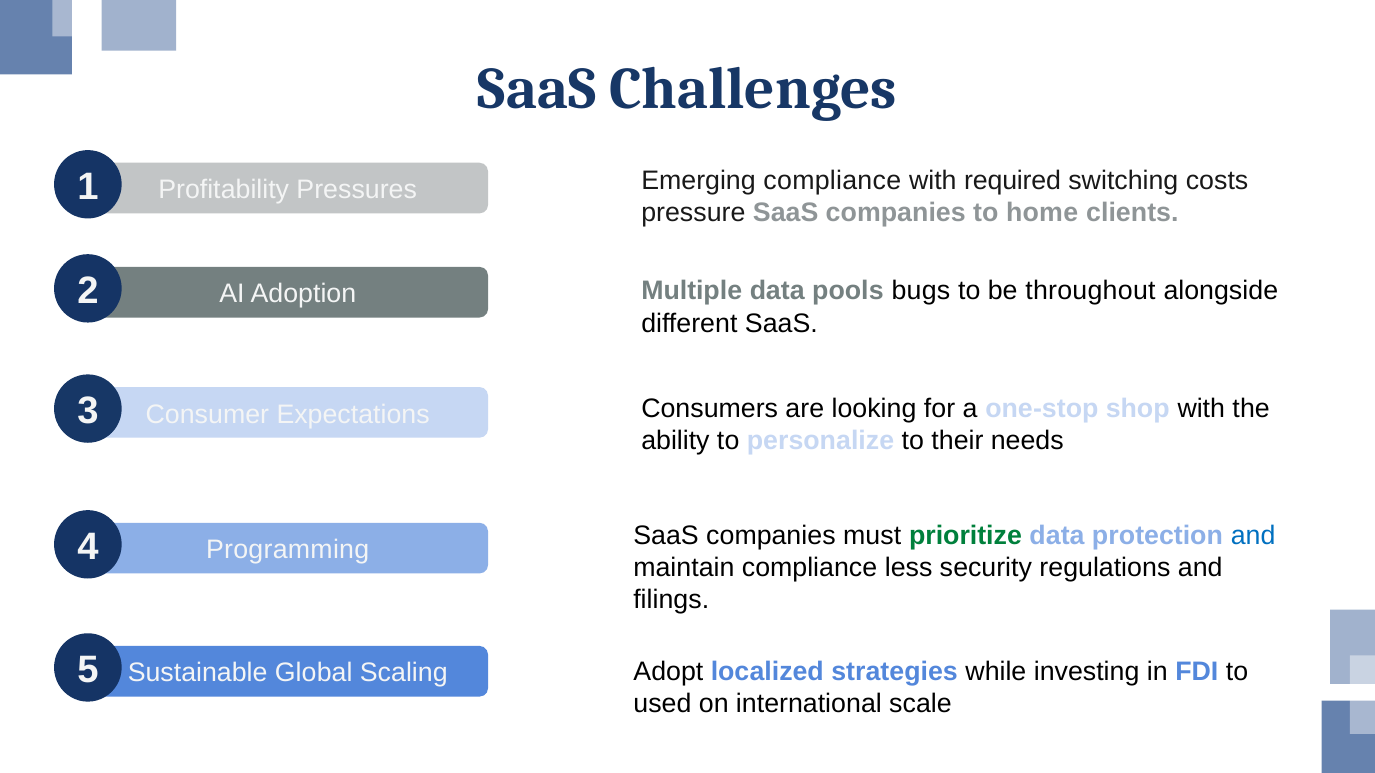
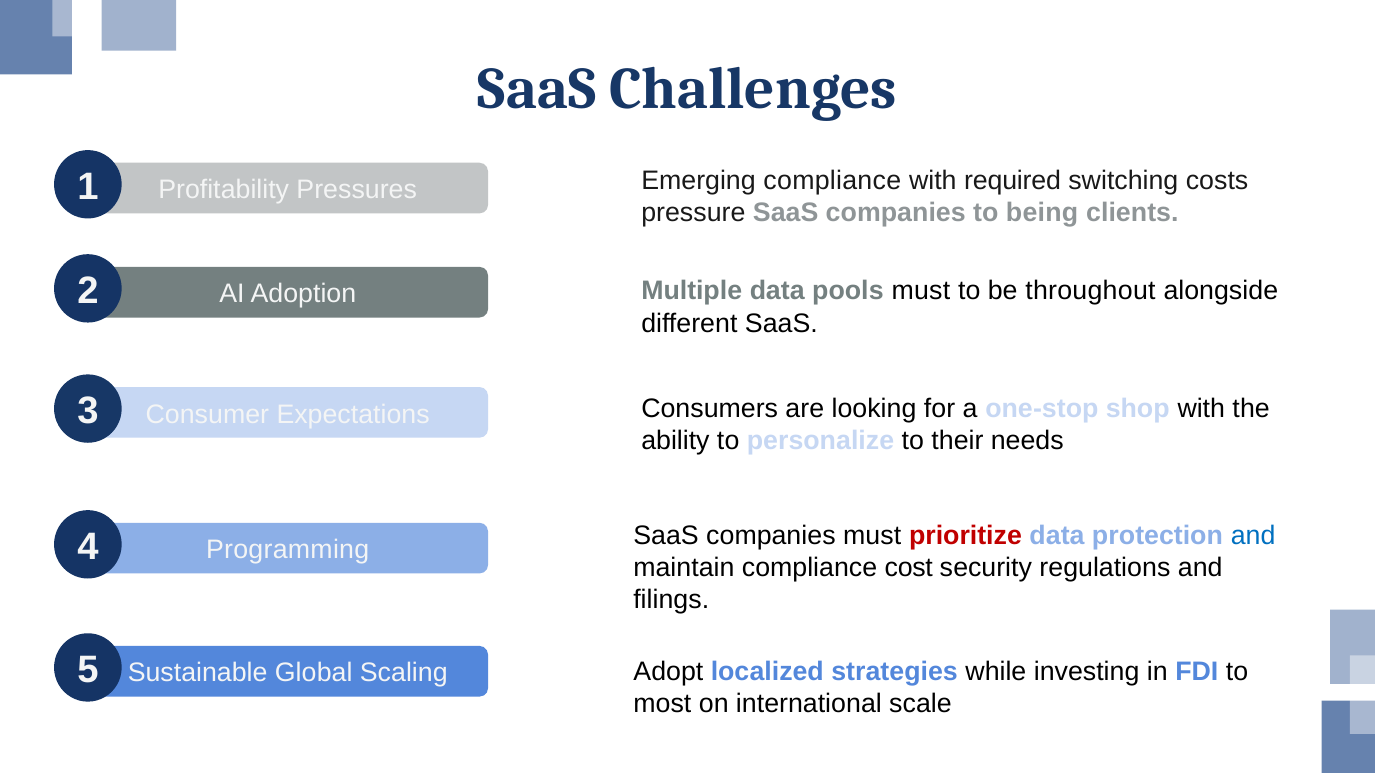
home: home -> being
pools bugs: bugs -> must
prioritize colour: green -> red
less: less -> cost
used: used -> most
